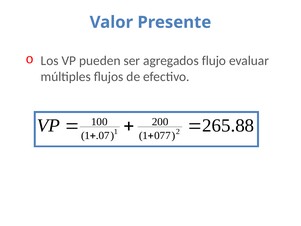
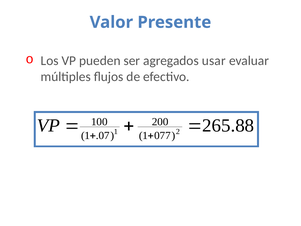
flujo: flujo -> usar
